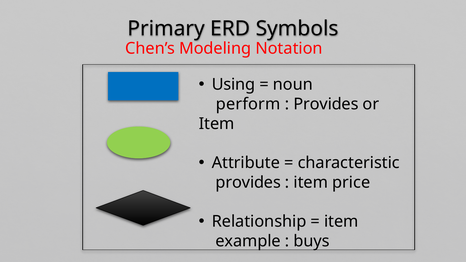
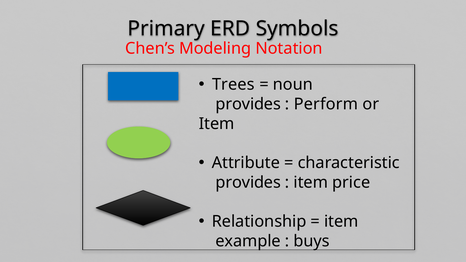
Using: Using -> Trees
perform at (248, 104): perform -> provides
Provides at (326, 104): Provides -> Perform
